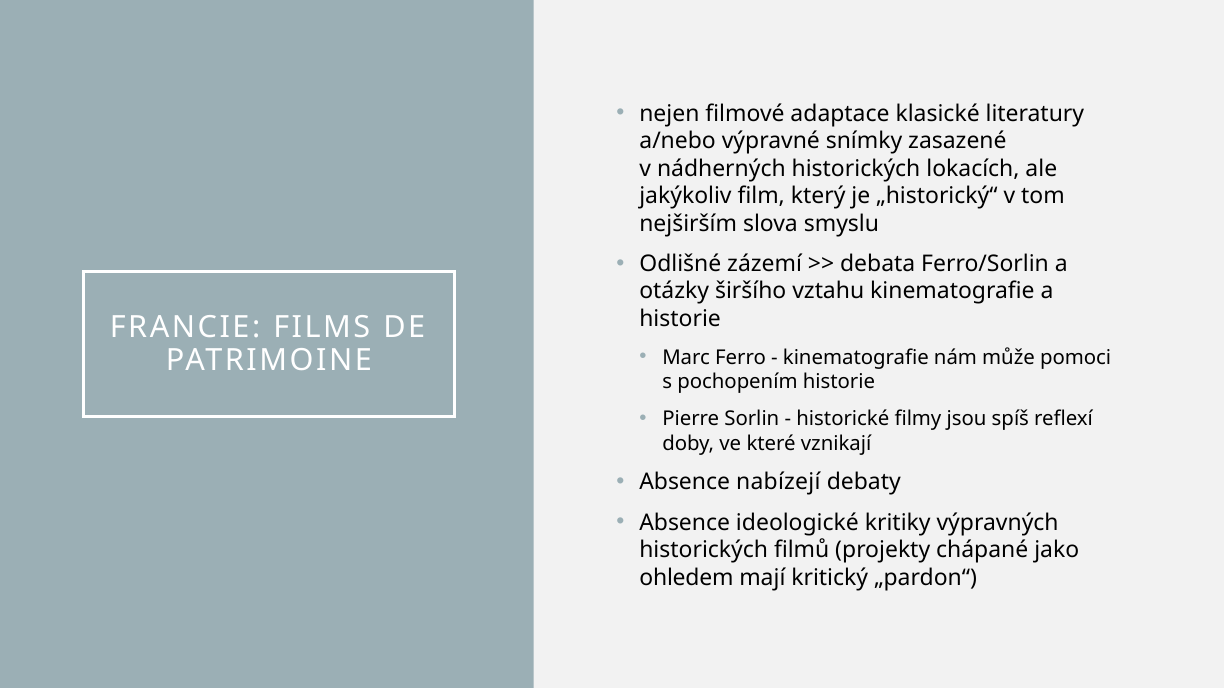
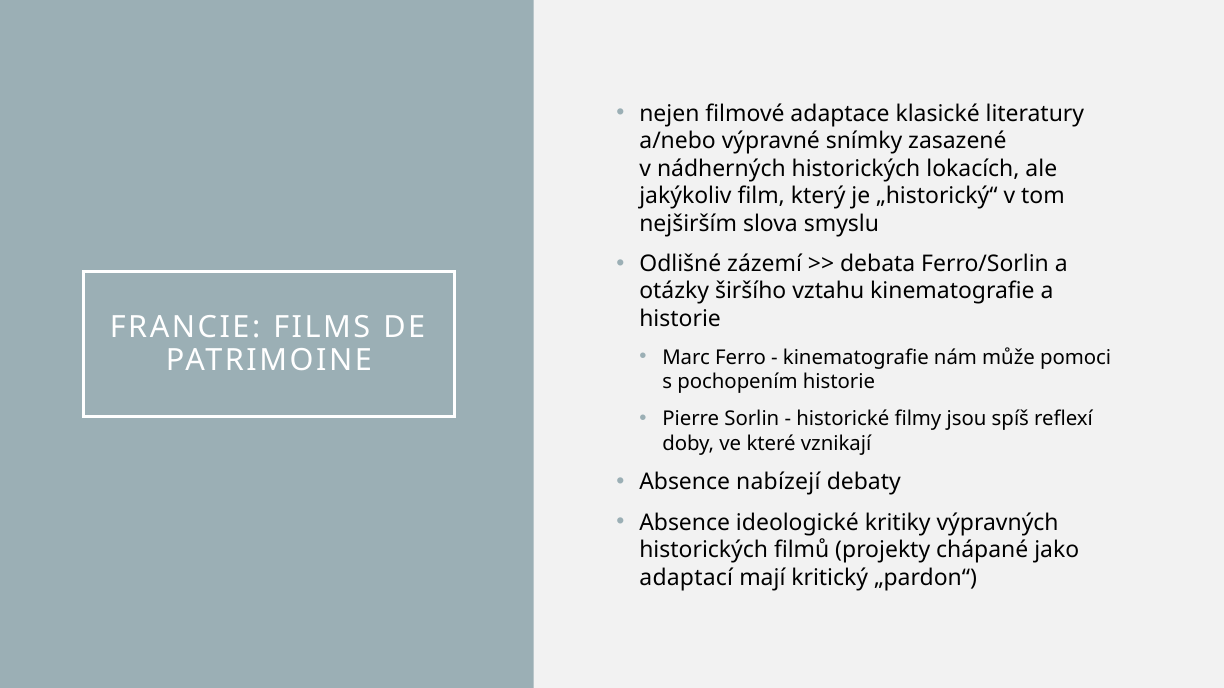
ohledem: ohledem -> adaptací
